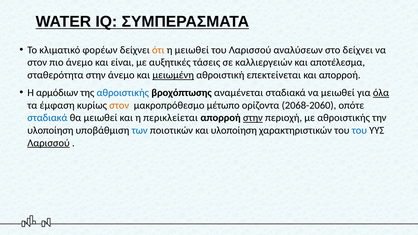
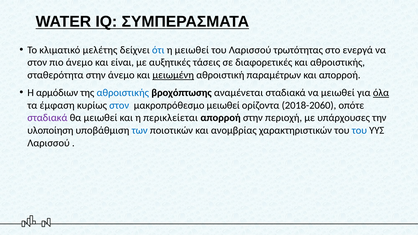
φορέων: φορέων -> μελέτης
ότι colour: orange -> blue
αναλύσεων: αναλύσεων -> τρωτότητας
στο δείχνει: δείχνει -> ενεργά
καλλιεργειών: καλλιεργειών -> διαφορετικές
και αποτέλεσμα: αποτέλεσμα -> αθροιστικής
επεκτείνεται: επεκτείνεται -> παραμέτρων
στον at (119, 105) colour: orange -> blue
μακροπρόθεσμο μέτωπο: μέτωπο -> μειωθεί
2068-2060: 2068-2060 -> 2018-2060
σταδιακά at (47, 118) colour: blue -> purple
στην at (253, 118) underline: present -> none
με αθροιστικής: αθροιστικής -> υπάρχουσες
και υλοποίηση: υλοποίηση -> ανομβρίας
Λαρισσού at (49, 143) underline: present -> none
